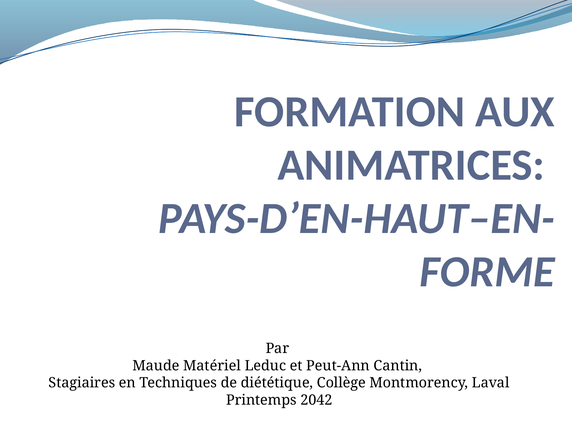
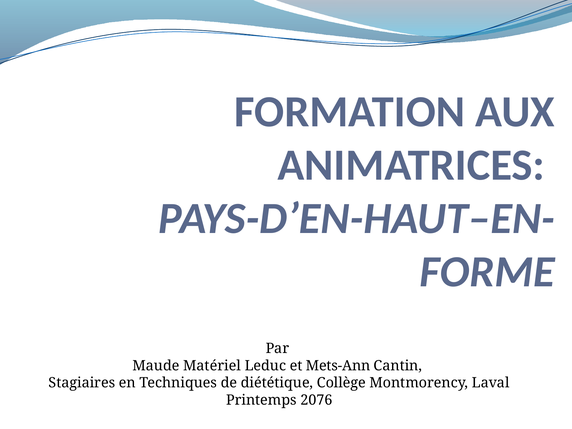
Peut-Ann: Peut-Ann -> Mets-Ann
2042: 2042 -> 2076
